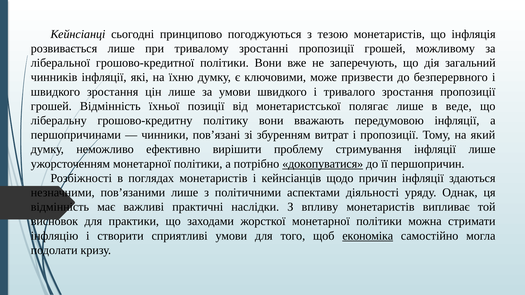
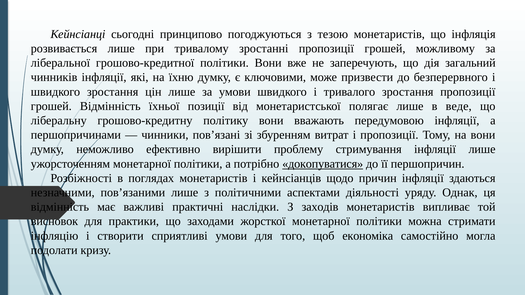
на який: який -> вони
впливу: впливу -> заходів
економіка underline: present -> none
